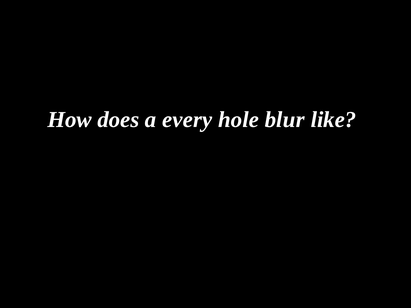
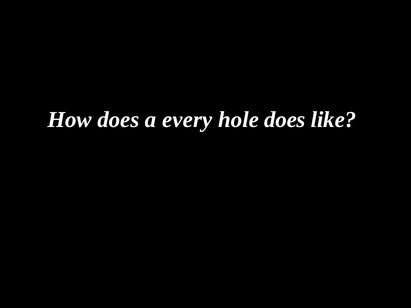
hole blur: blur -> does
